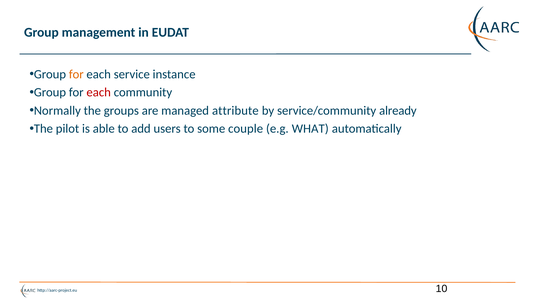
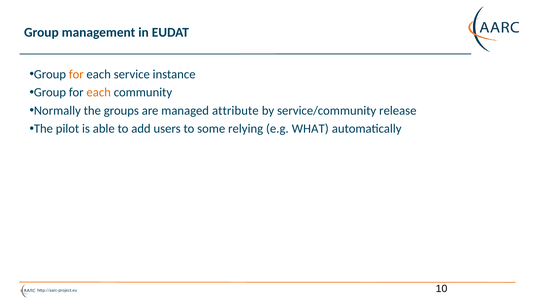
each at (99, 92) colour: red -> orange
already: already -> release
couple: couple -> relying
